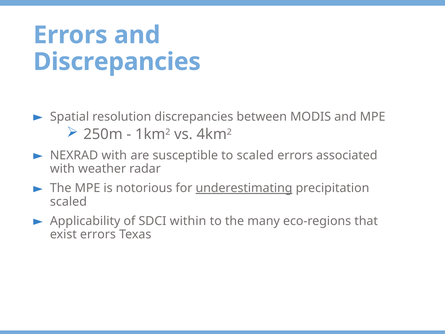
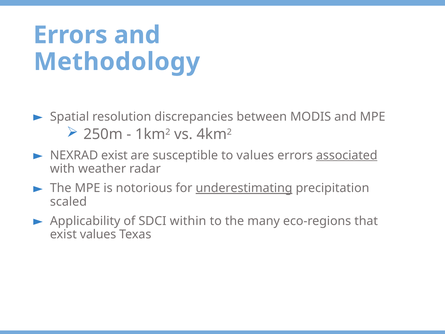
Discrepancies at (117, 62): Discrepancies -> Methodology
NEXRAD with: with -> exist
to scaled: scaled -> values
associated underline: none -> present
exist errors: errors -> values
